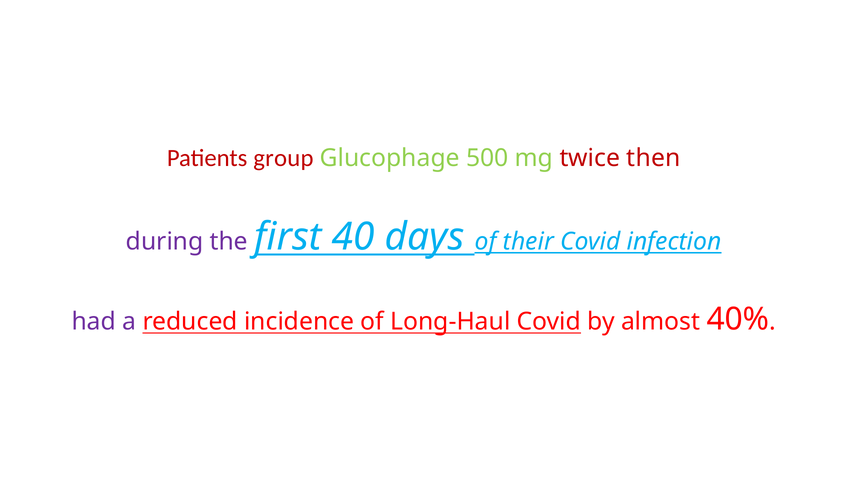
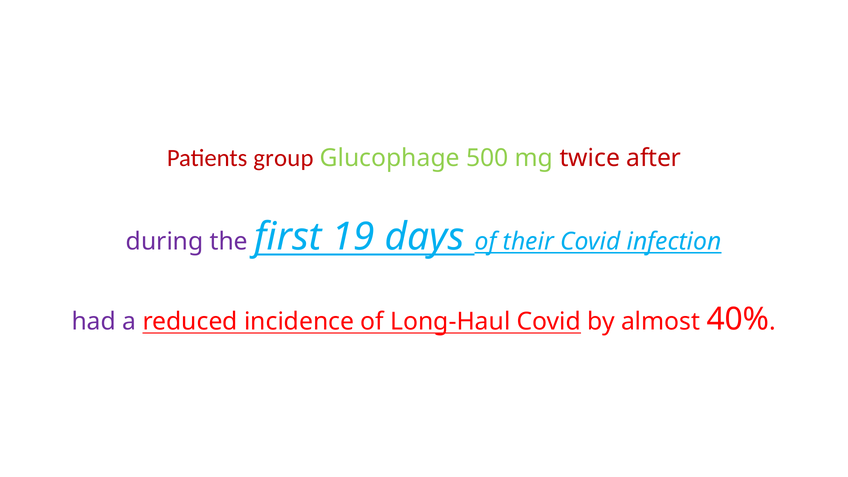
then: then -> after
40: 40 -> 19
